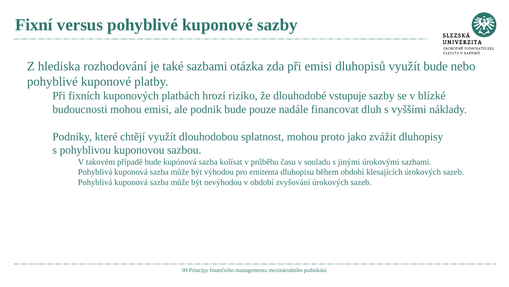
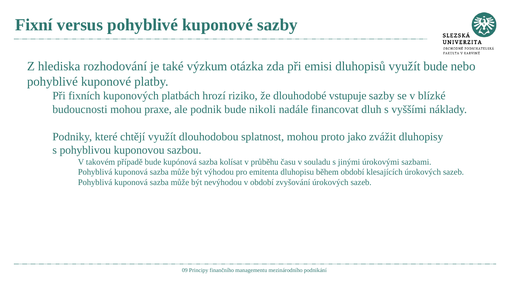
také sazbami: sazbami -> výzkum
mohou emisi: emisi -> praxe
pouze: pouze -> nikoli
